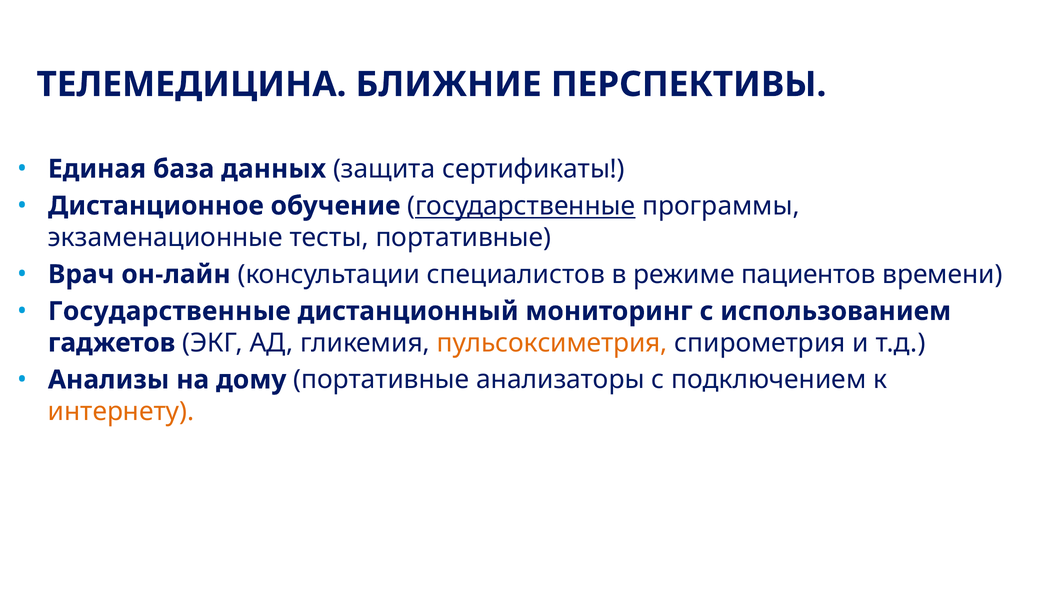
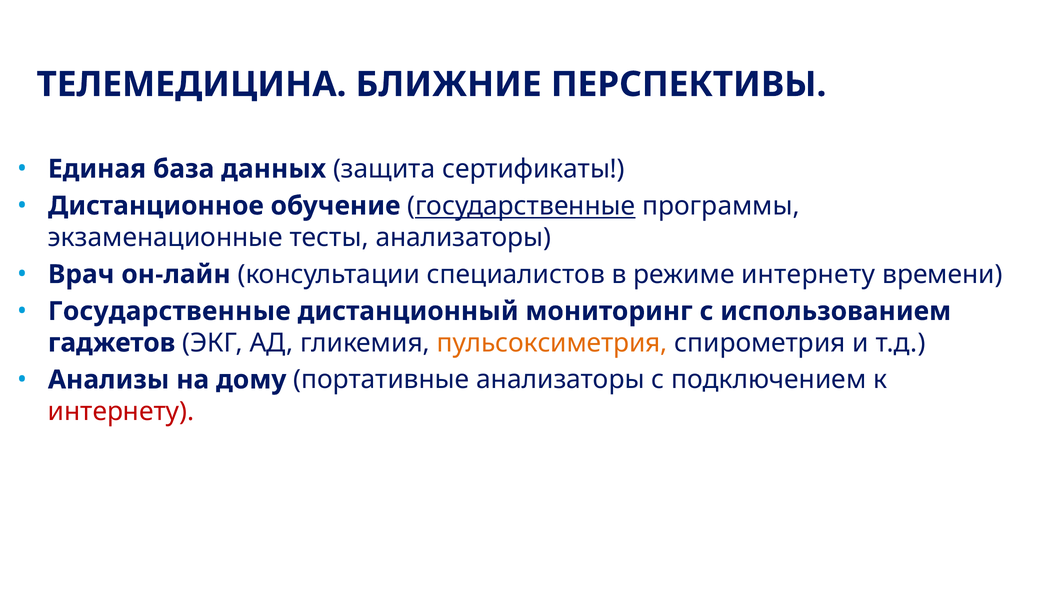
тесты портативные: портативные -> анализаторы
режиме пациентов: пациентов -> интернету
интернету at (121, 412) colour: orange -> red
